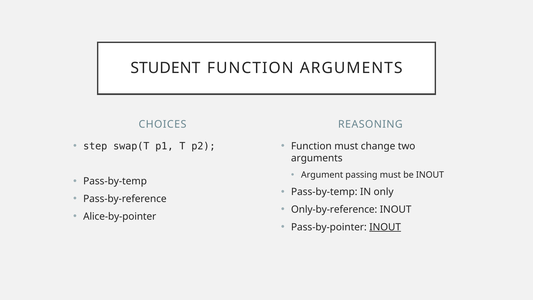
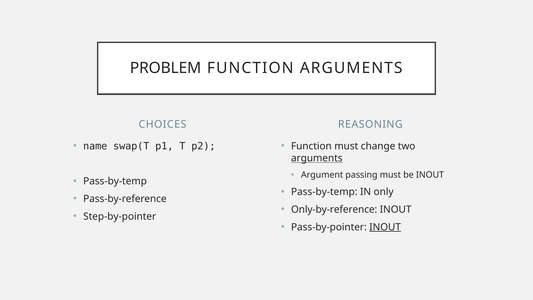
STUDENT: STUDENT -> PROBLEM
step: step -> name
arguments at (317, 158) underline: none -> present
Alice-by-pointer: Alice-by-pointer -> Step-by-pointer
